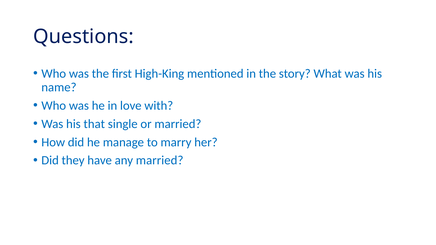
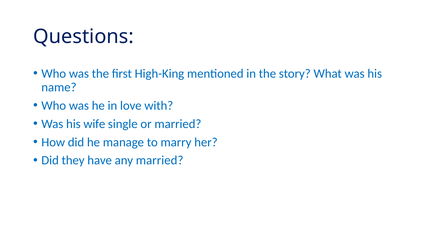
that: that -> wife
